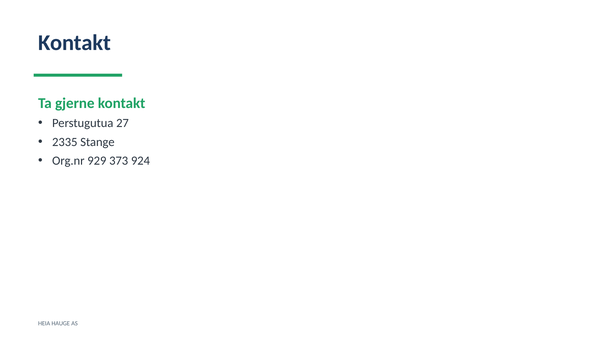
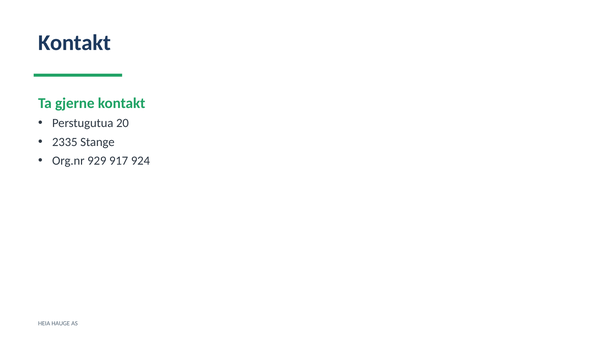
27: 27 -> 20
373: 373 -> 917
